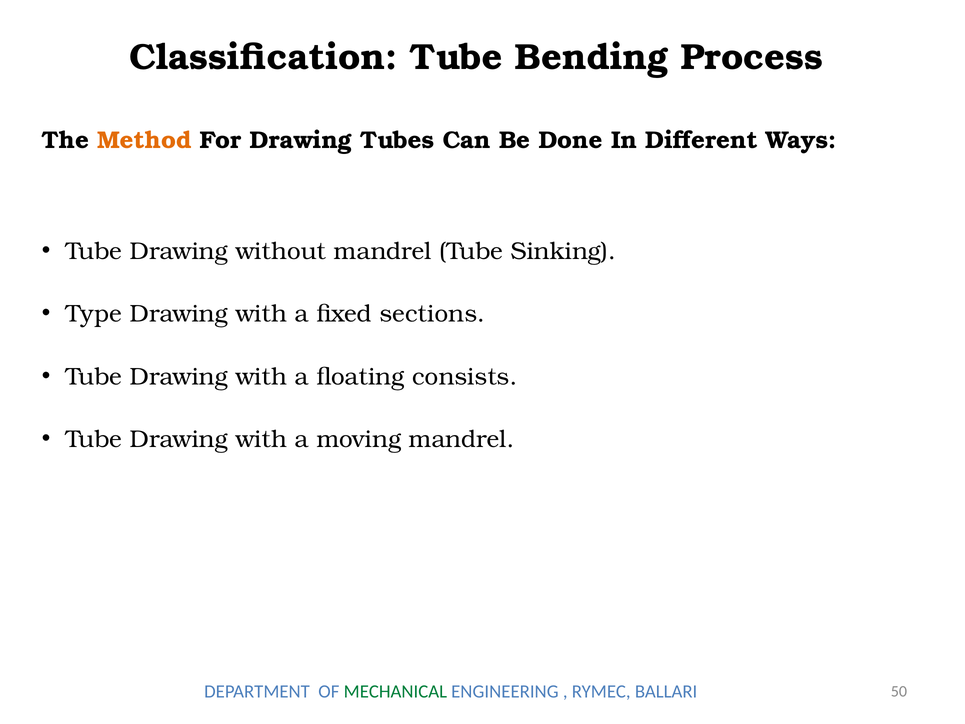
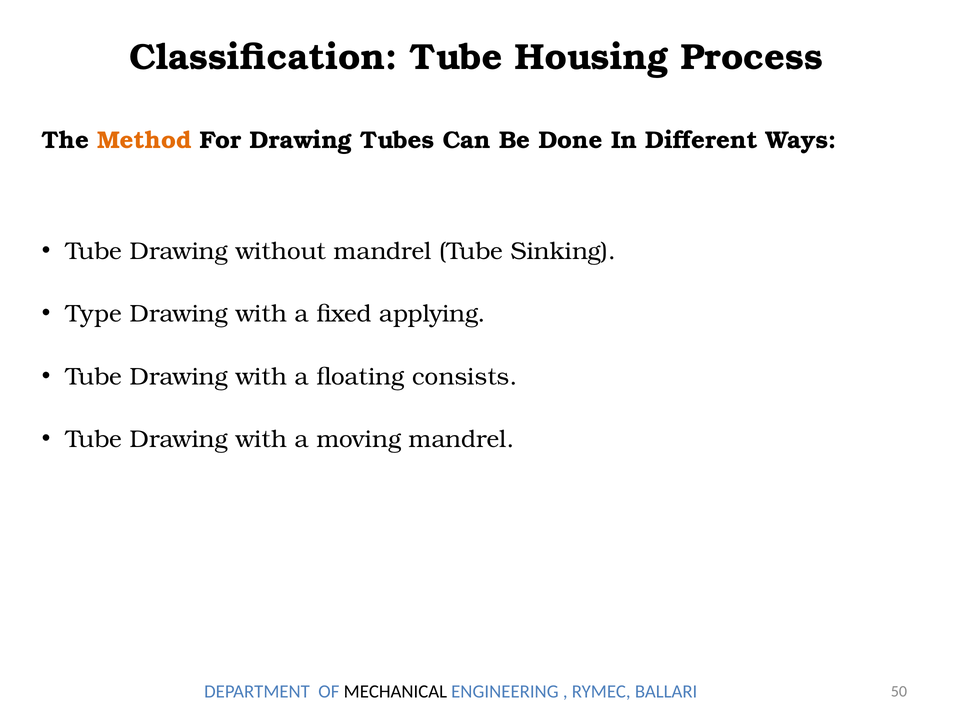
Bending: Bending -> Housing
sections: sections -> applying
MECHANICAL colour: green -> black
